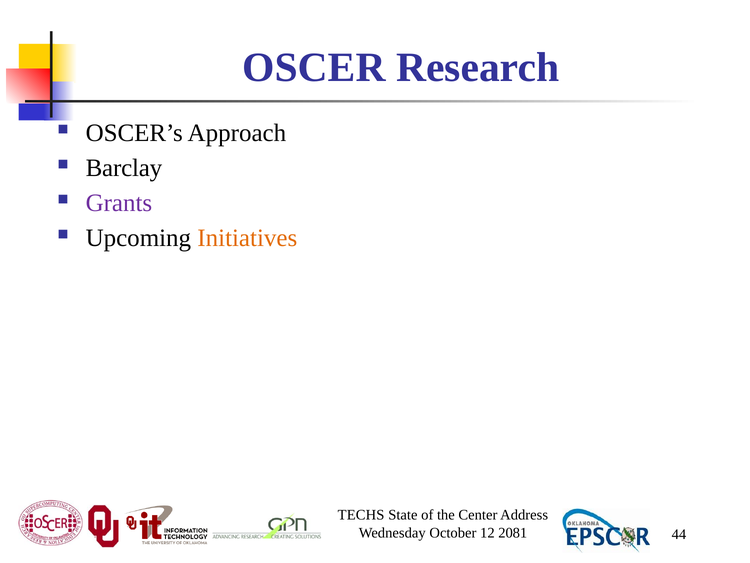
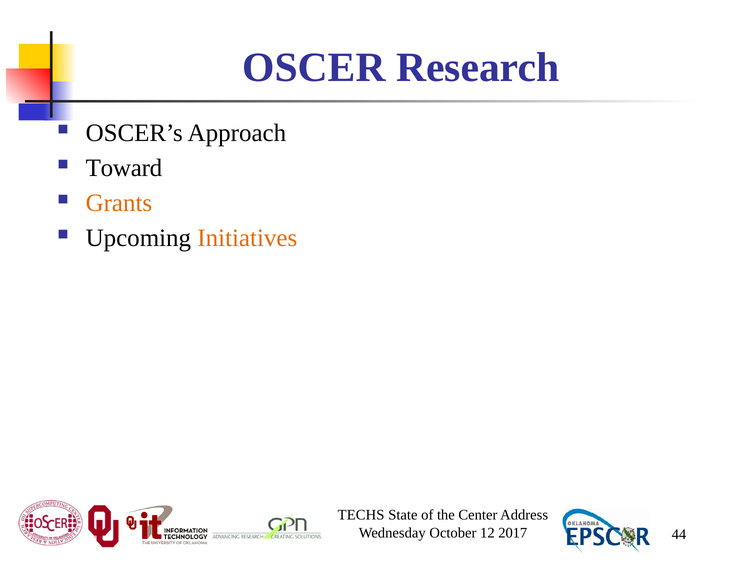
Barclay: Barclay -> Toward
Grants colour: purple -> orange
2081: 2081 -> 2017
